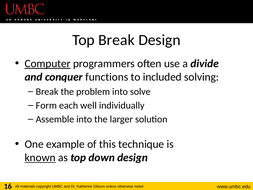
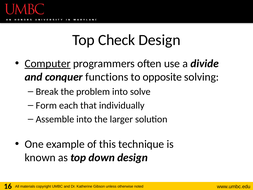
Top Break: Break -> Check
included: included -> opposite
well: well -> that
known underline: present -> none
